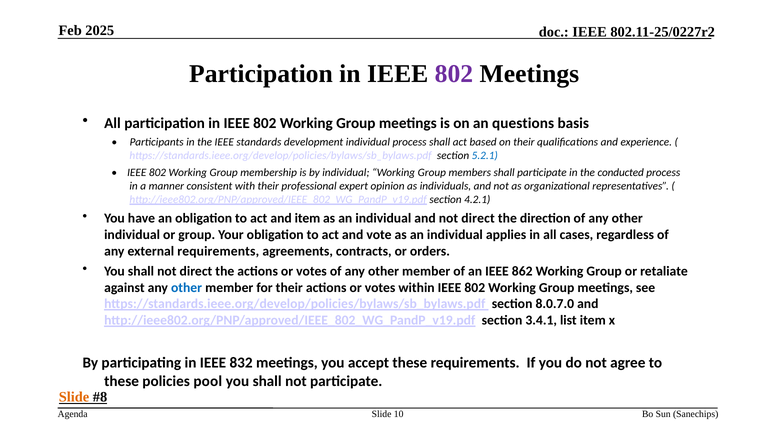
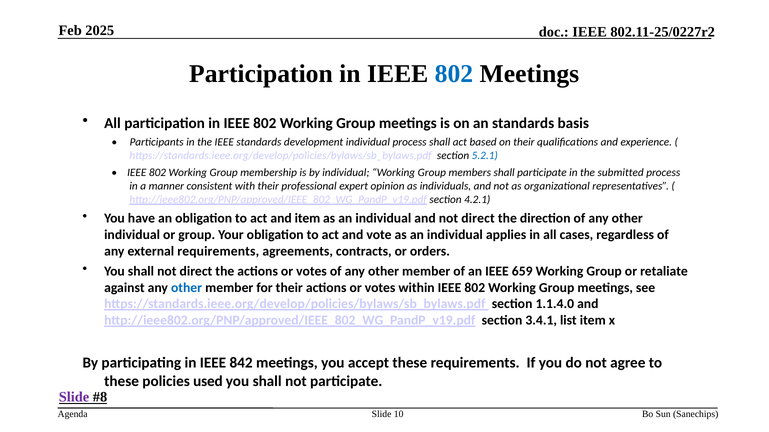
802 at (454, 74) colour: purple -> blue
an questions: questions -> standards
conducted: conducted -> submitted
862: 862 -> 659
8.0.7.0: 8.0.7.0 -> 1.1.4.0
832: 832 -> 842
pool: pool -> used
Slide at (74, 398) colour: orange -> purple
